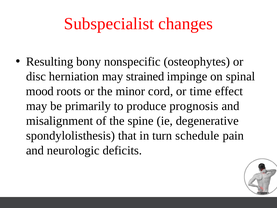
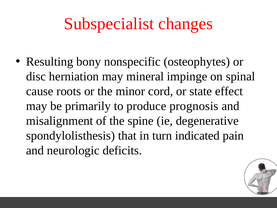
strained: strained -> mineral
mood: mood -> cause
time: time -> state
schedule: schedule -> indicated
